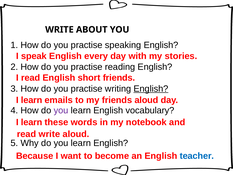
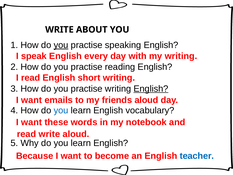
you at (61, 45) underline: none -> present
my stories: stories -> writing
short friends: friends -> writing
learn at (32, 100): learn -> want
you at (61, 110) colour: purple -> blue
learn at (32, 122): learn -> want
